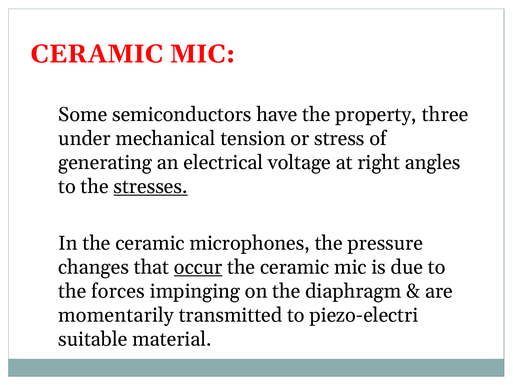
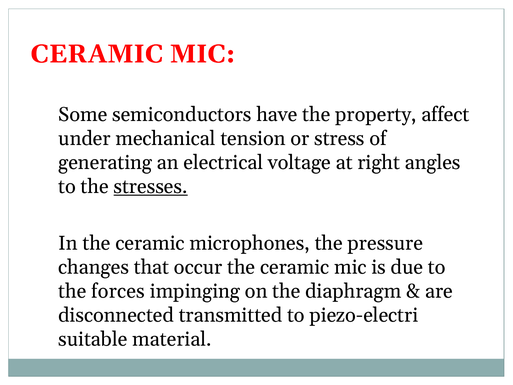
three: three -> affect
occur underline: present -> none
momentarily: momentarily -> disconnected
